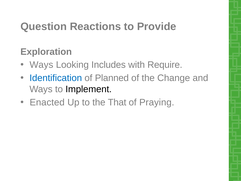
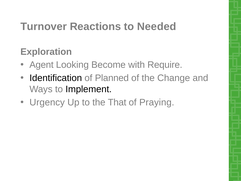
Question: Question -> Turnover
Provide: Provide -> Needed
Ways at (41, 65): Ways -> Agent
Includes: Includes -> Become
Identification colour: blue -> black
Enacted: Enacted -> Urgency
